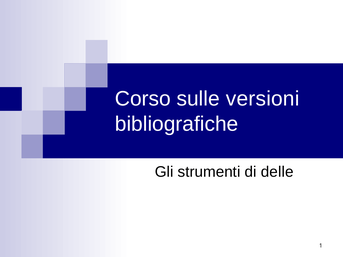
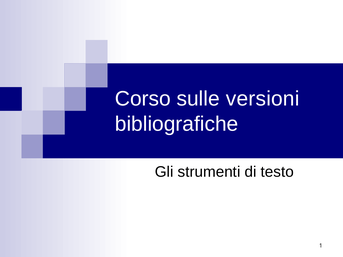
delle: delle -> testo
